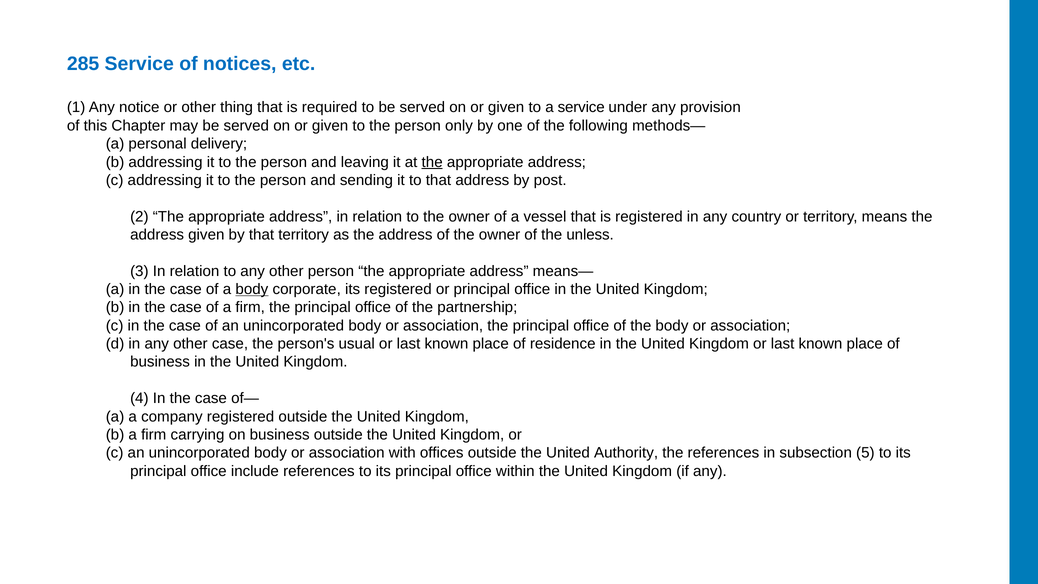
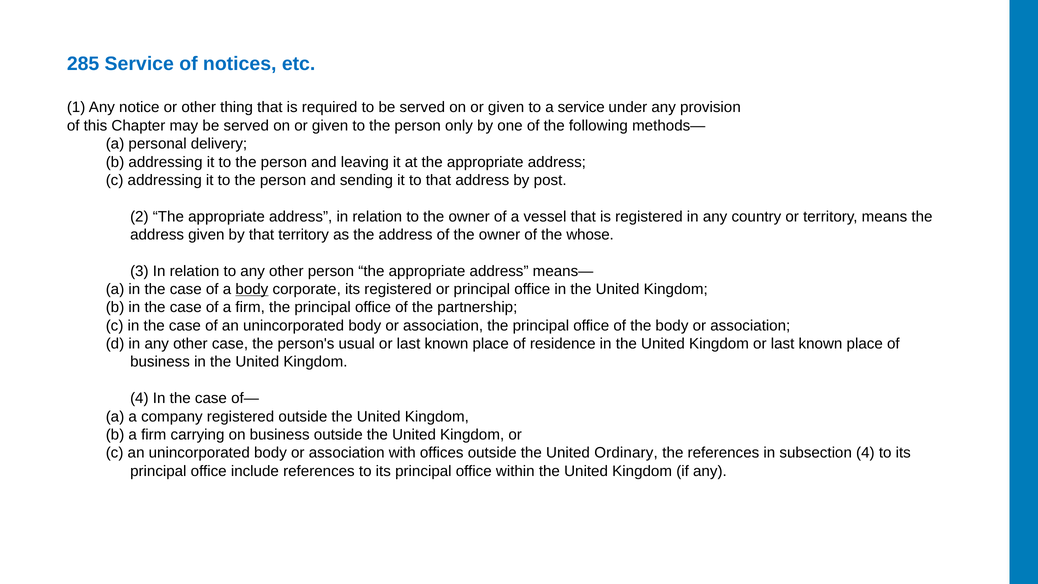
the at (432, 162) underline: present -> none
unless: unless -> whose
Authority: Authority -> Ordinary
subsection 5: 5 -> 4
